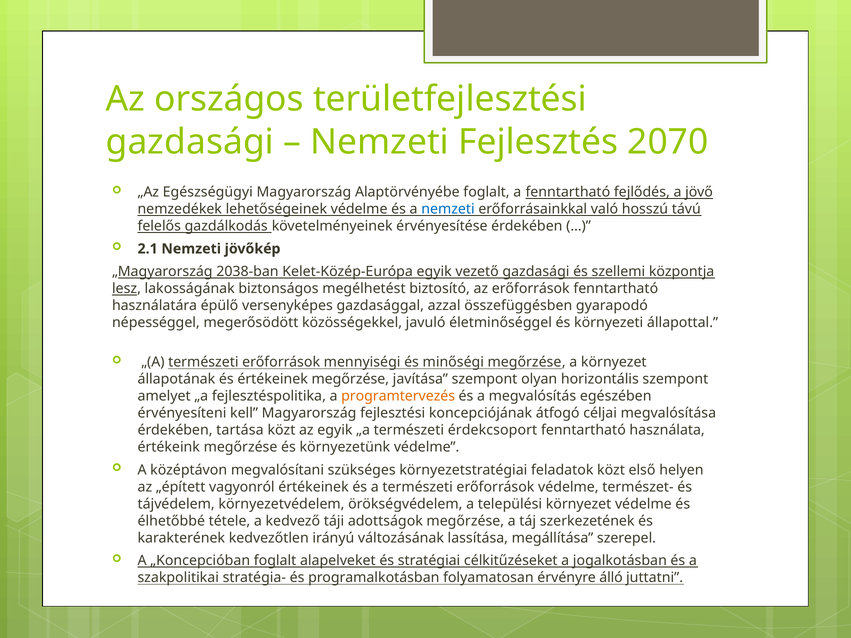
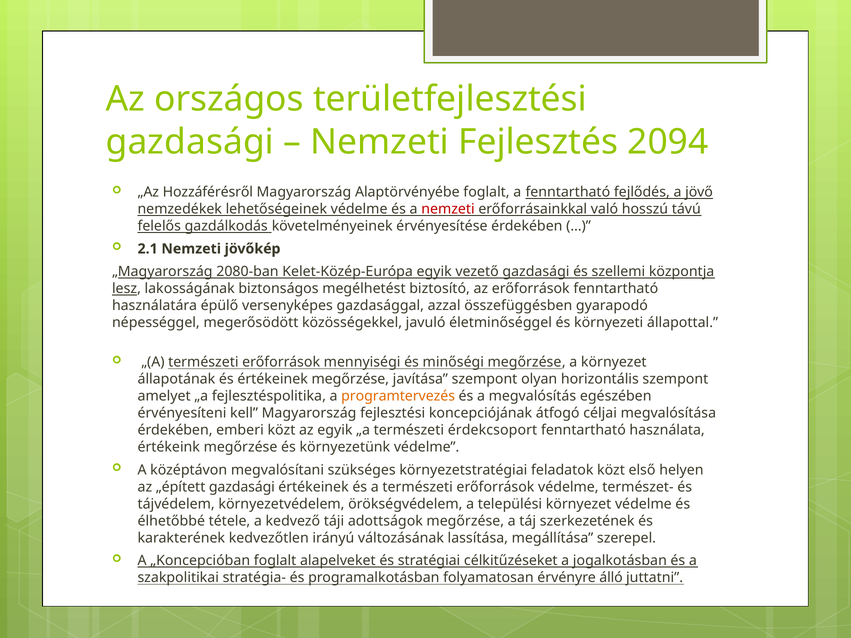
2070: 2070 -> 2094
Egészségügyi: Egészségügyi -> Hozzáférésről
nemzeti at (448, 209) colour: blue -> red
2038-ban: 2038-ban -> 2080-ban
tartása: tartása -> emberi
„épített vagyonról: vagyonról -> gazdasági
